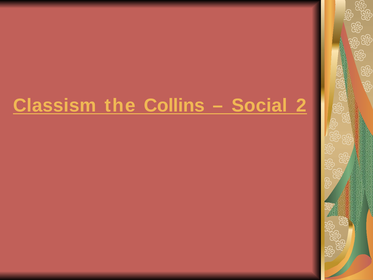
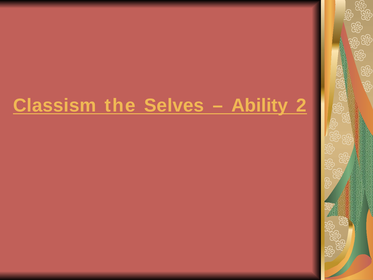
Collins: Collins -> Selves
Social: Social -> Ability
